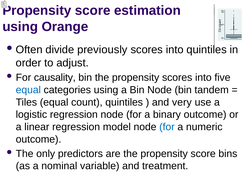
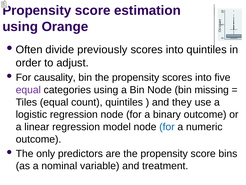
equal at (28, 90) colour: blue -> purple
tandem: tandem -> missing
very: very -> they
